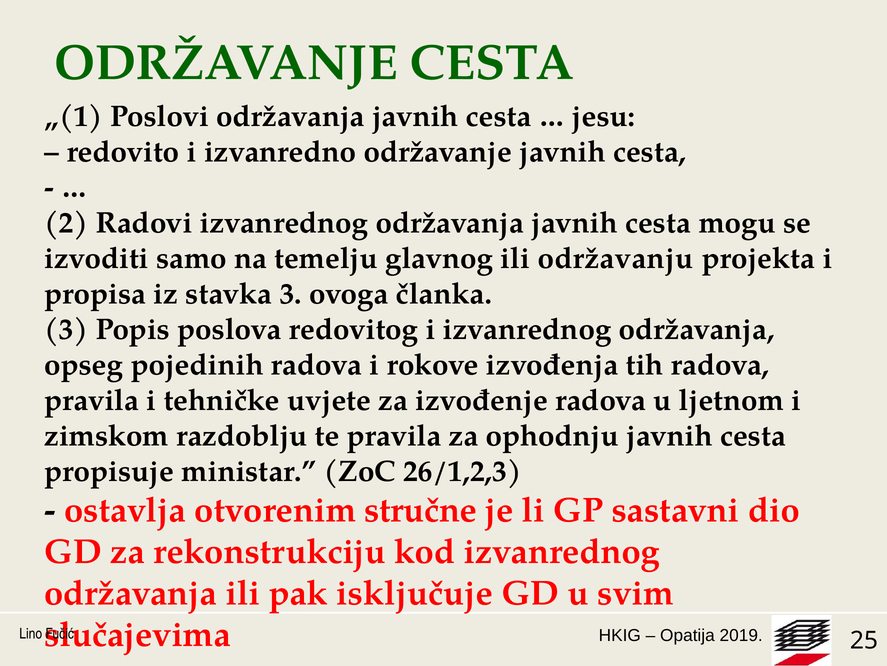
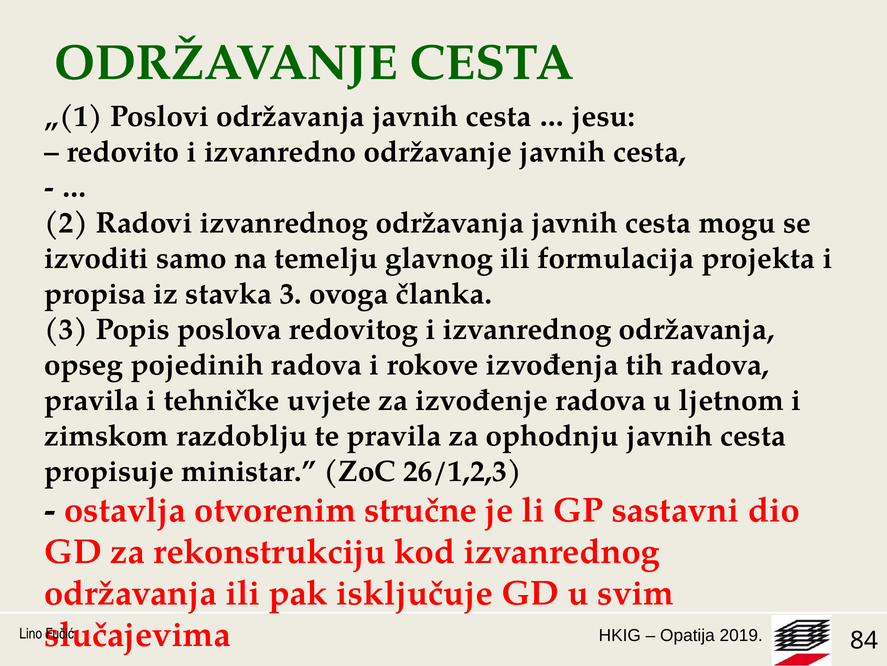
održavanju: održavanju -> formulacija
25: 25 -> 84
